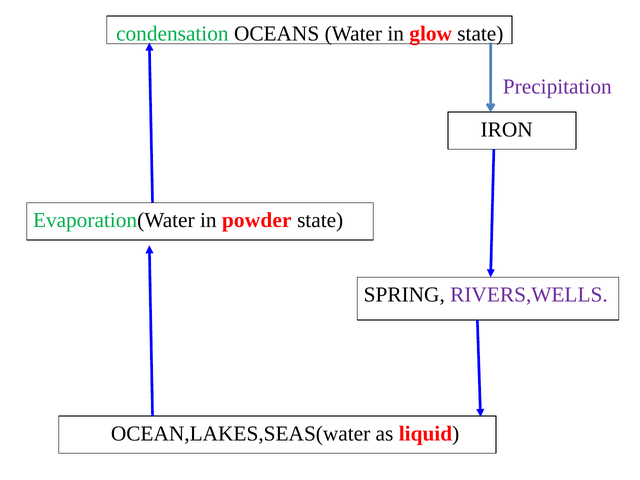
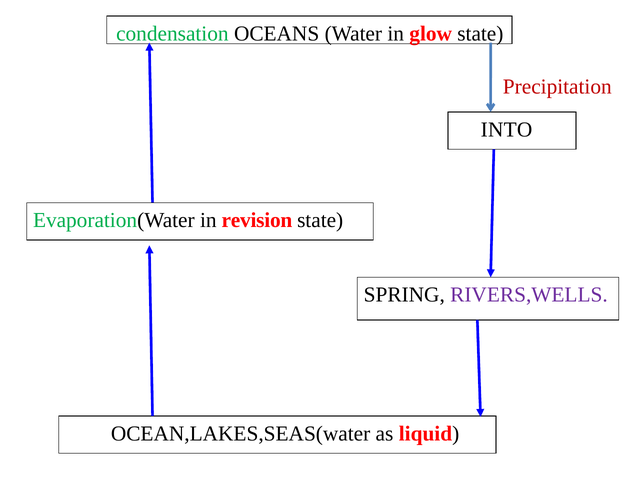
Precipitation colour: purple -> red
IRON: IRON -> INTO
powder: powder -> revision
